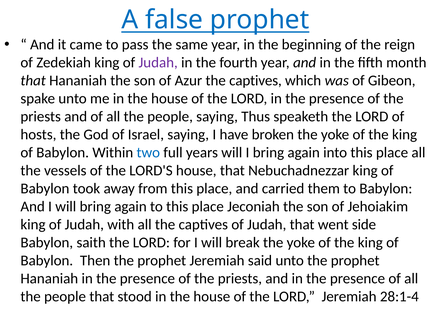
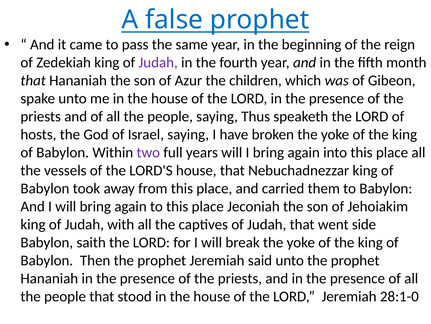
Azur the captives: captives -> children
two colour: blue -> purple
28:1-4: 28:1-4 -> 28:1-0
